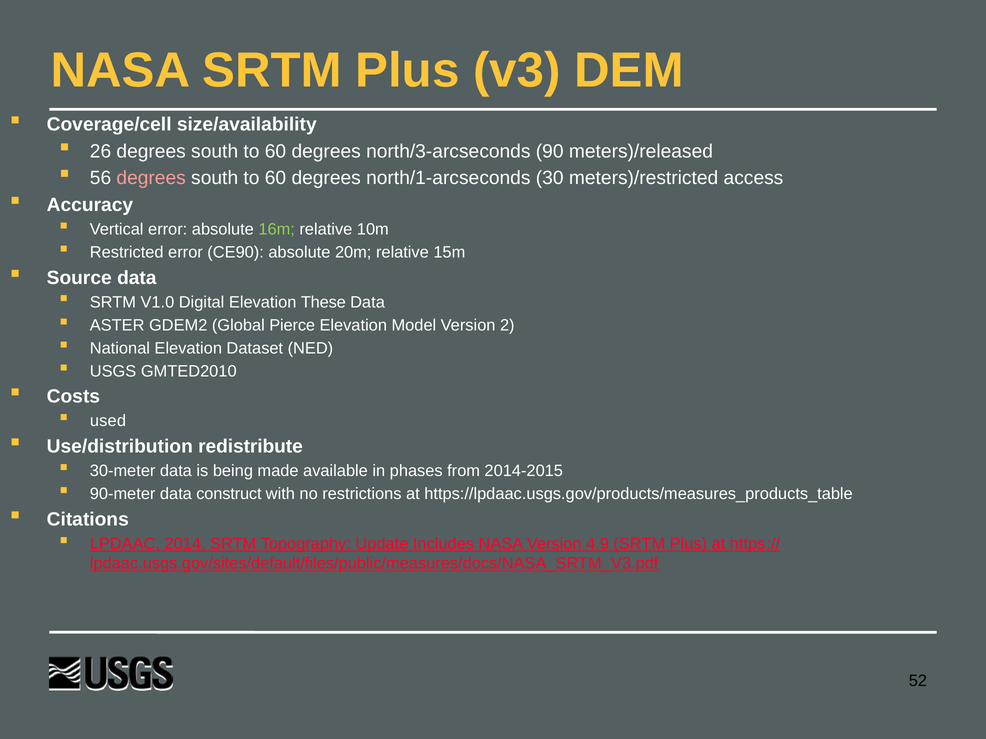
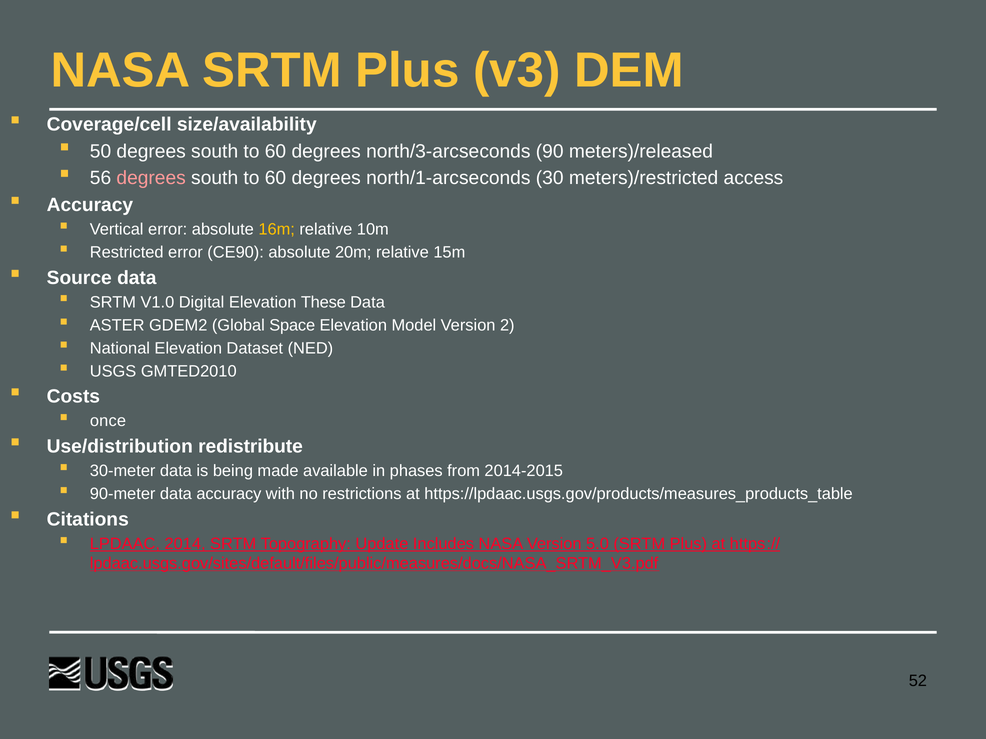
26: 26 -> 50
16m colour: light green -> yellow
Pierce: Pierce -> Space
used: used -> once
data construct: construct -> accuracy
4.9: 4.9 -> 5.0
